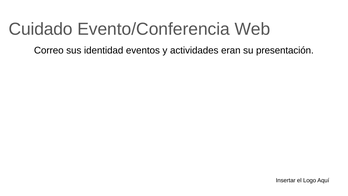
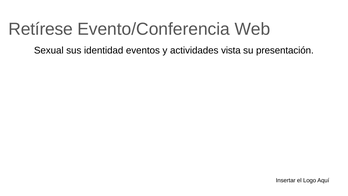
Cuidado: Cuidado -> Retírese
Correo: Correo -> Sexual
eran: eran -> vista
